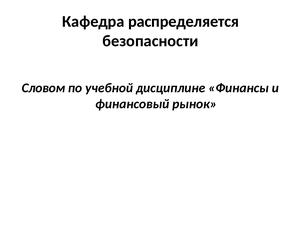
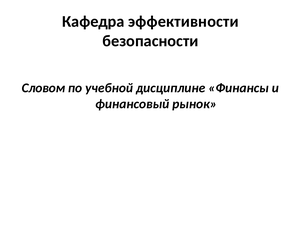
распределяется: распределяется -> эффективности
